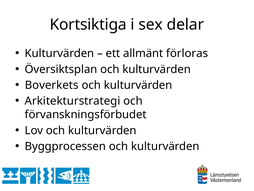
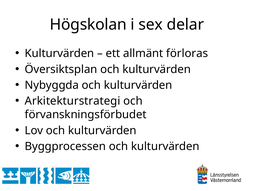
Kortsiktiga: Kortsiktiga -> Högskolan
Boverkets: Boverkets -> Nybyggda
